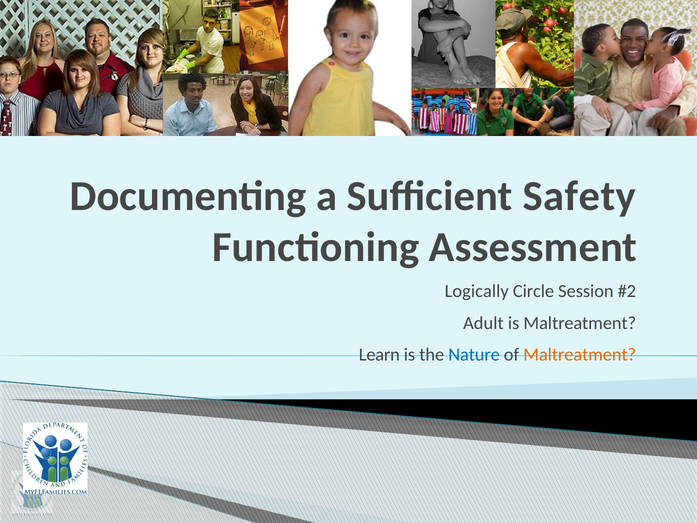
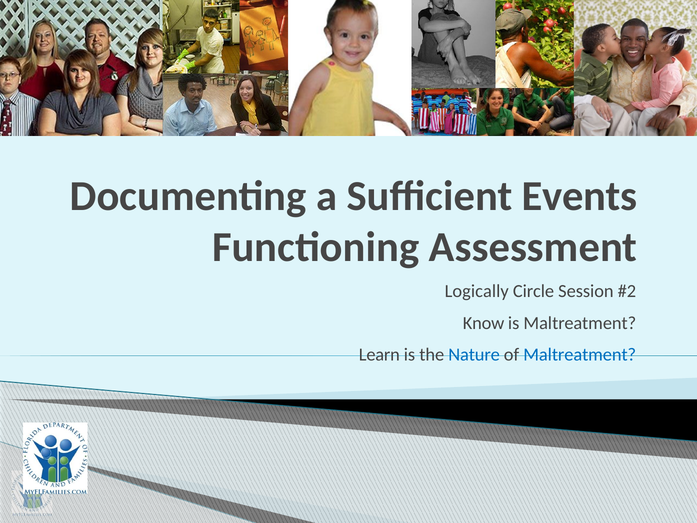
Safety: Safety -> Events
Adult: Adult -> Know
Maltreatment at (580, 355) colour: orange -> blue
